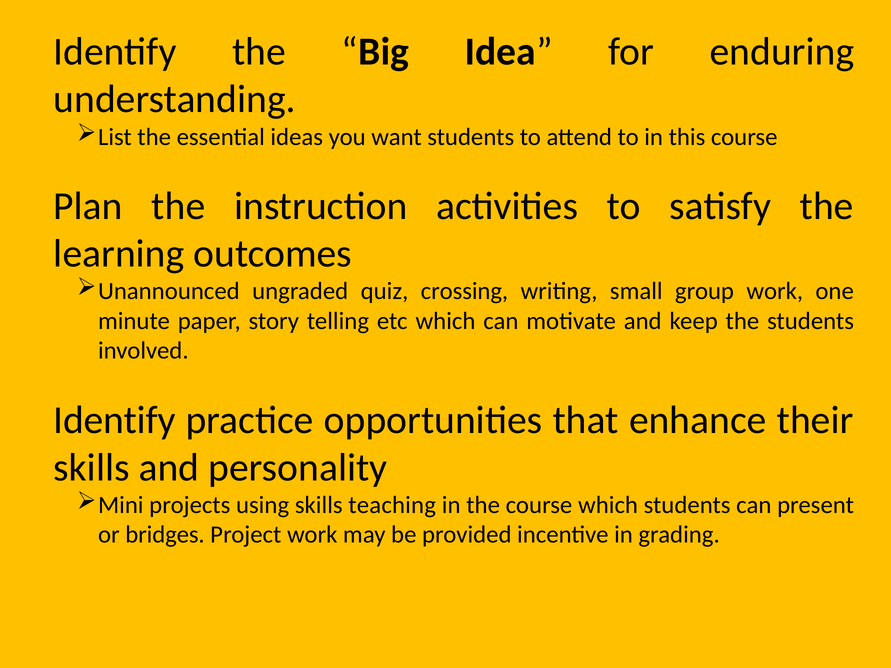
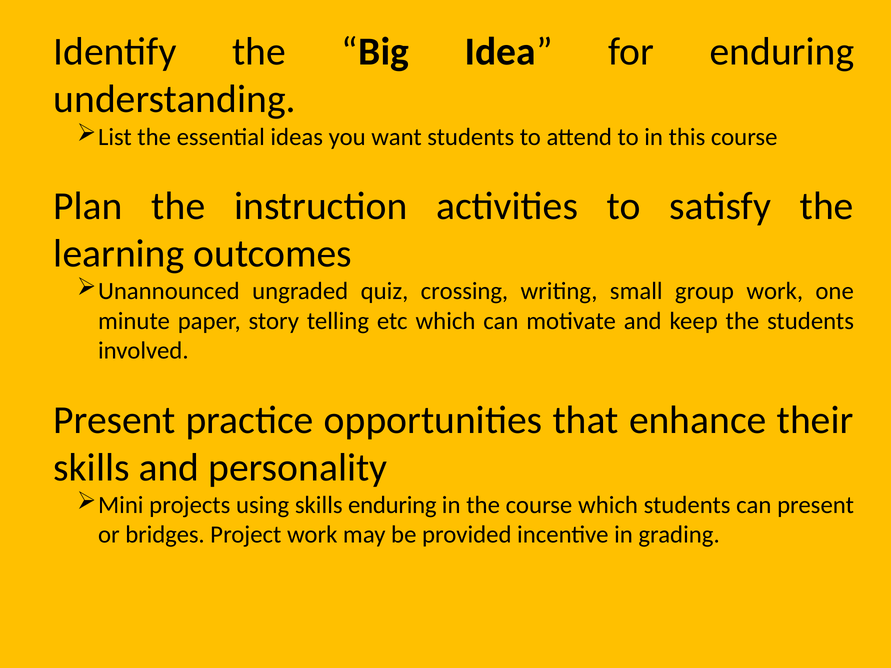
Identify at (115, 420): Identify -> Present
skills teaching: teaching -> enduring
